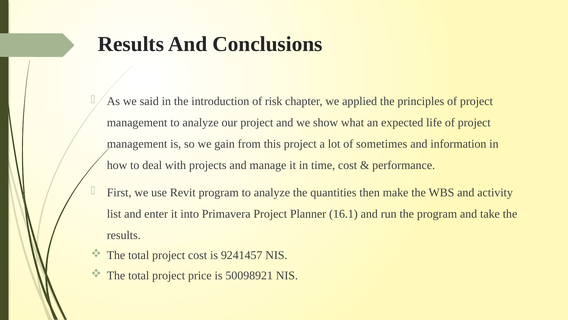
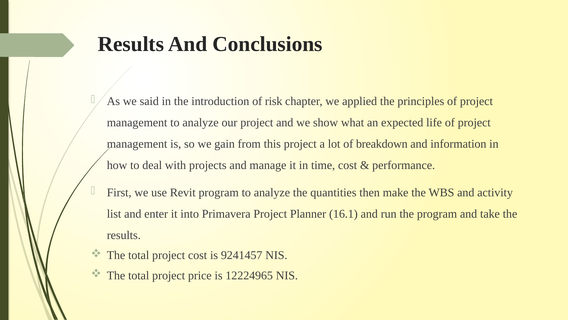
sometimes: sometimes -> breakdown
50098921: 50098921 -> 12224965
